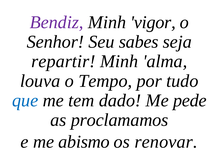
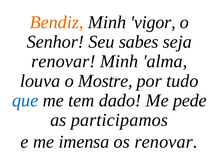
Bendiz colour: purple -> orange
repartir at (63, 61): repartir -> renovar
Tempo: Tempo -> Mostre
proclamamos: proclamamos -> participamos
abismo: abismo -> imensa
